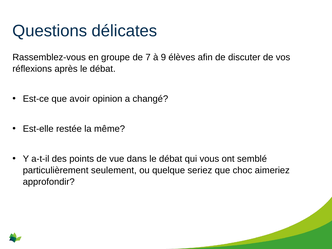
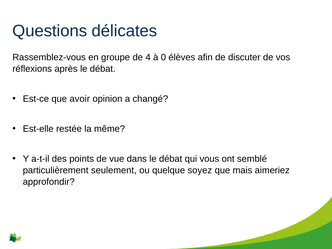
7: 7 -> 4
9: 9 -> 0
seriez: seriez -> soyez
choc: choc -> mais
